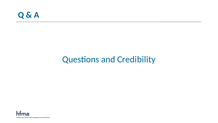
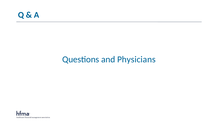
Credibility: Credibility -> Physicians
